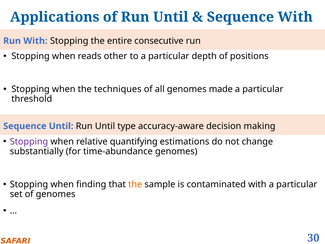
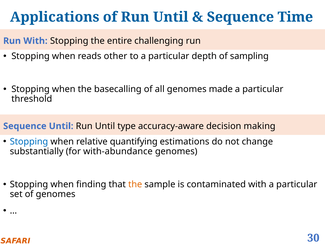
Sequence With: With -> Time
consecutive: consecutive -> challenging
positions: positions -> sampling
techniques: techniques -> basecalling
Stopping at (29, 141) colour: purple -> blue
time-abundance: time-abundance -> with-abundance
